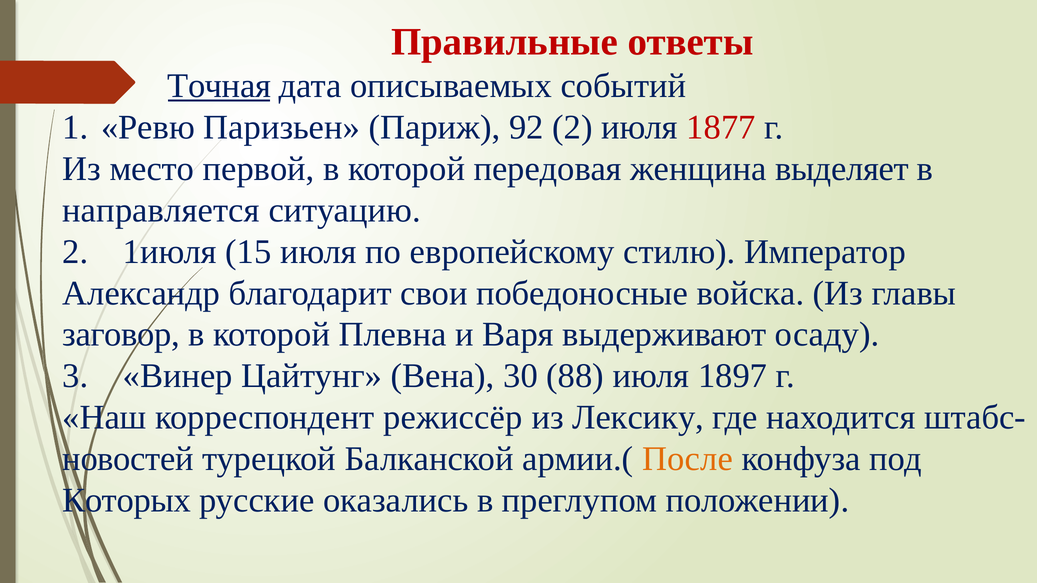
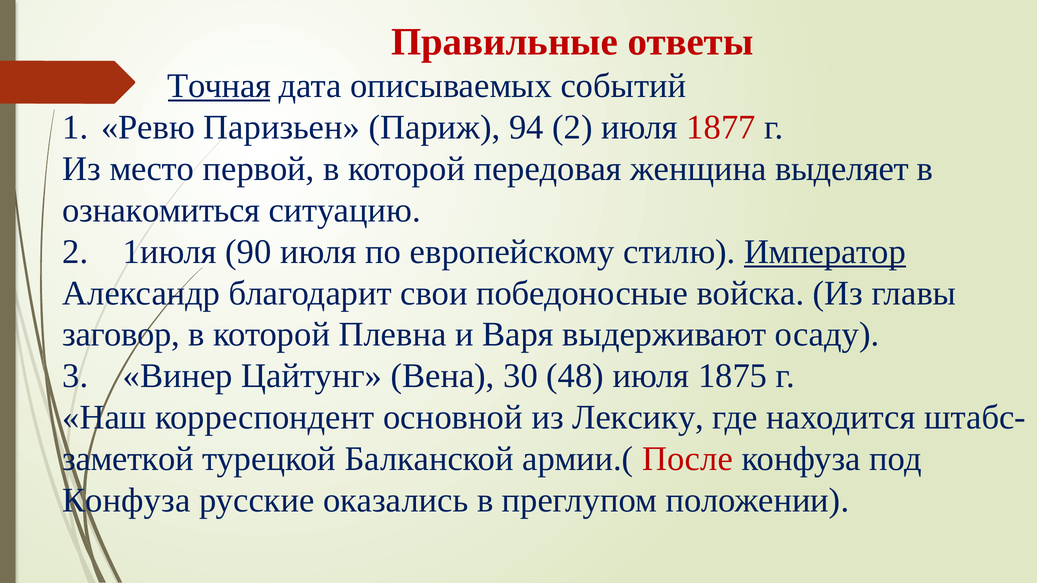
92: 92 -> 94
направляется: направляется -> ознакомиться
15: 15 -> 90
Император underline: none -> present
88: 88 -> 48
1897: 1897 -> 1875
режиссёр: режиссёр -> основной
новостей: новостей -> заметкой
После colour: orange -> red
Которых at (127, 501): Которых -> Конфуза
